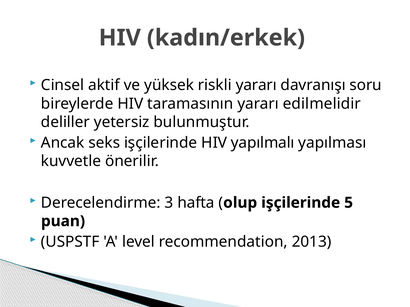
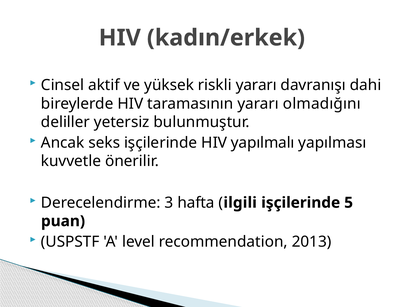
soru: soru -> dahi
edilmelidir: edilmelidir -> olmadığını
olup: olup -> ilgili
